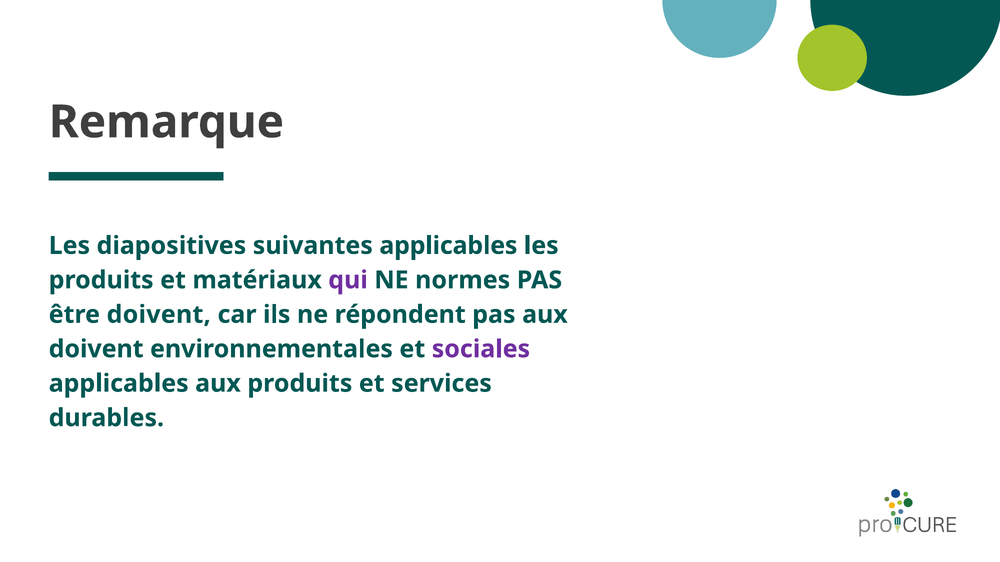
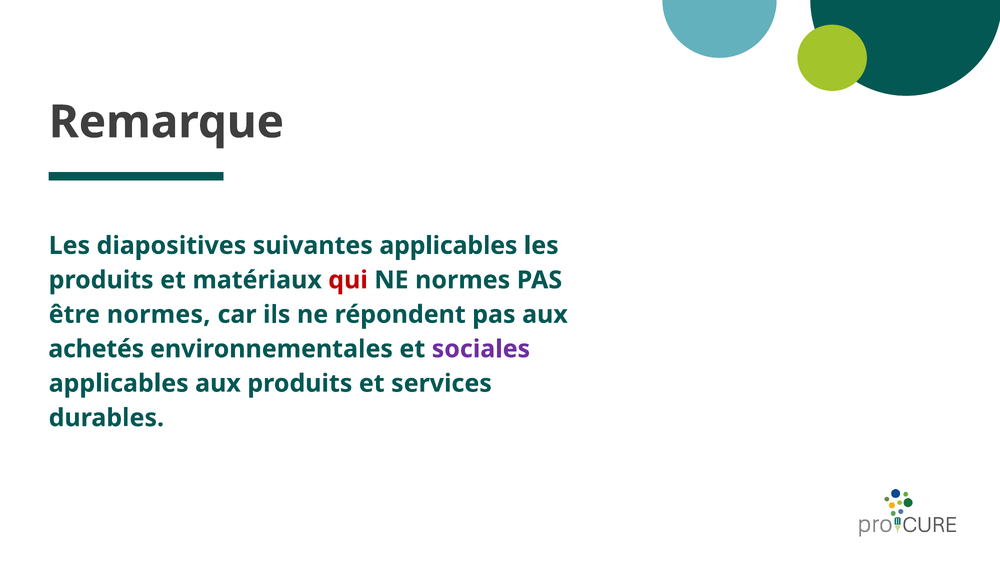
qui colour: purple -> red
être doivent: doivent -> normes
doivent at (96, 349): doivent -> achetés
